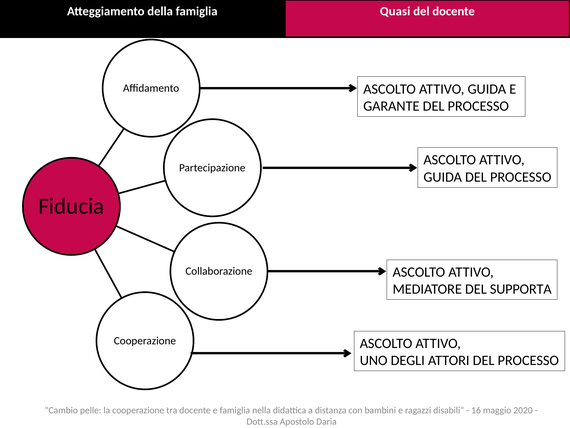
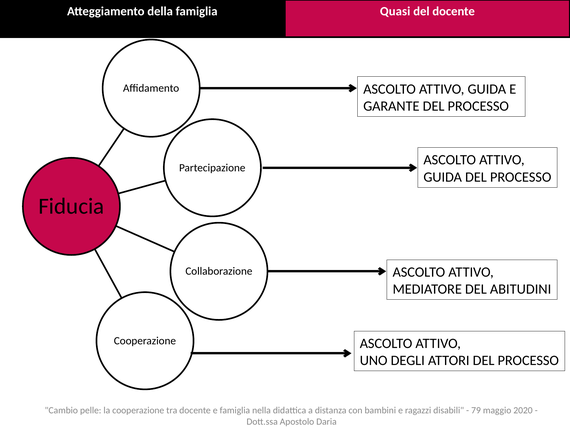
SUPPORTA: SUPPORTA -> ABITUDINI
16: 16 -> 79
